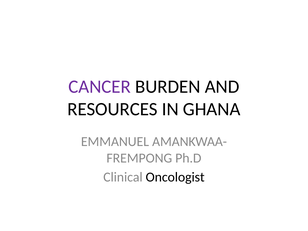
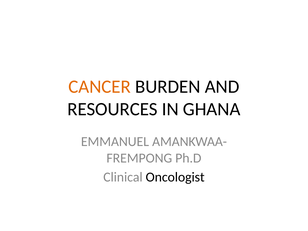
CANCER colour: purple -> orange
